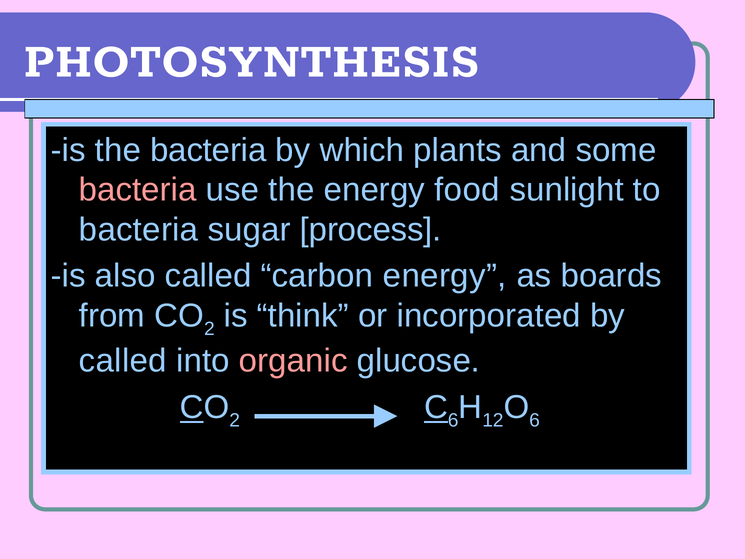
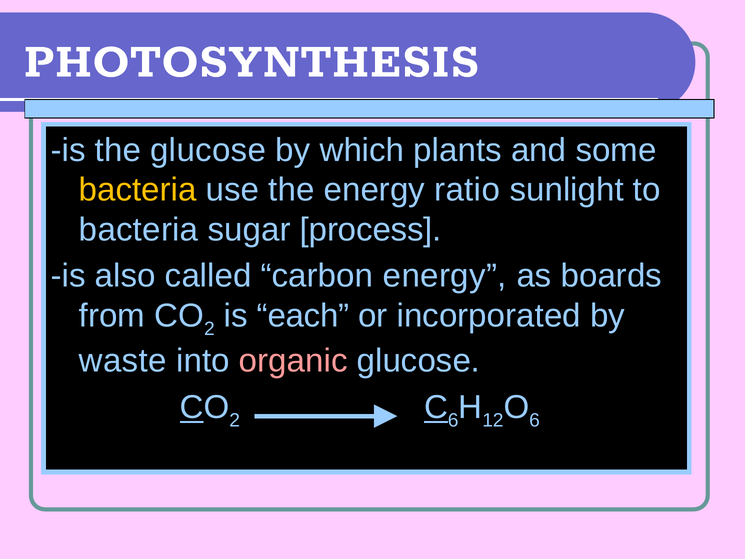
the bacteria: bacteria -> glucose
bacteria at (138, 190) colour: pink -> yellow
food: food -> ratio
think: think -> each
called at (123, 361): called -> waste
